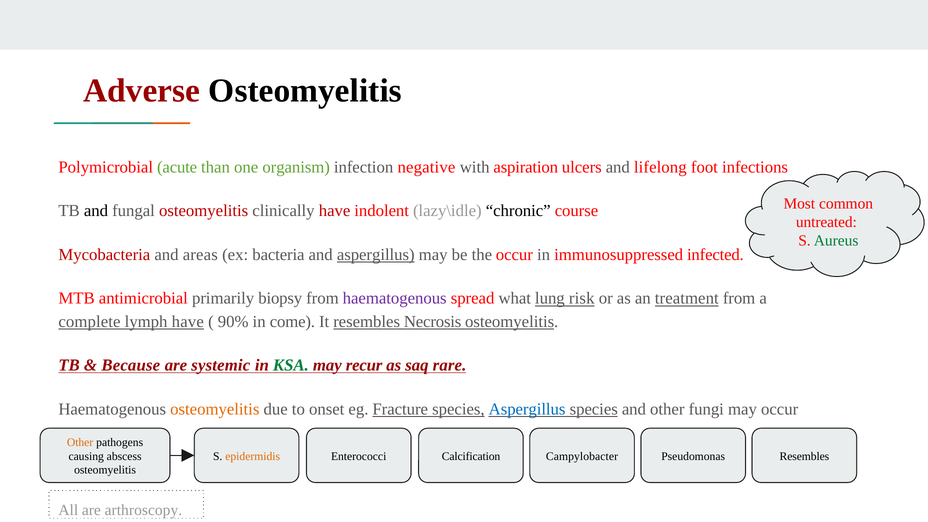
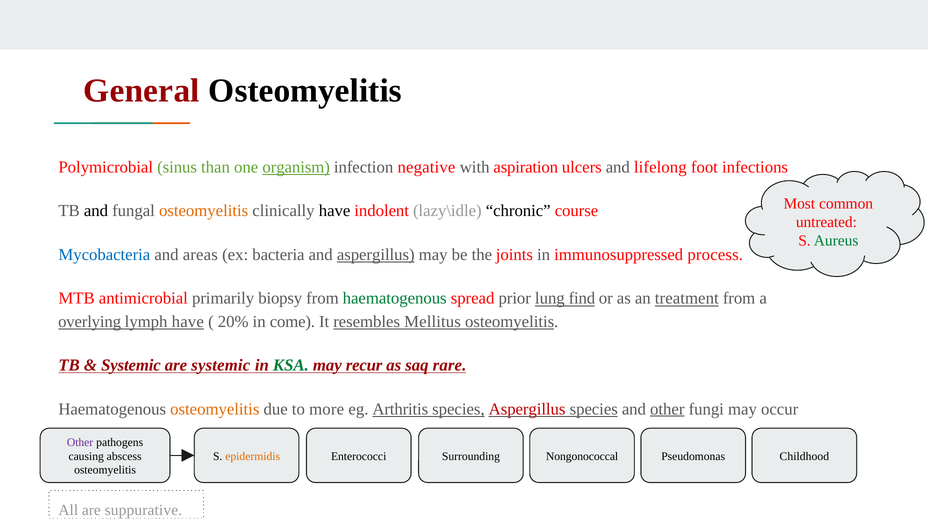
Adverse: Adverse -> General
acute: acute -> sinus
organism underline: none -> present
osteomyelitis at (204, 211) colour: red -> orange
have at (335, 211) colour: red -> black
Mycobacteria colour: red -> blue
the occur: occur -> joints
infected: infected -> process
haematogenous at (395, 298) colour: purple -> green
what: what -> prior
risk: risk -> find
complete: complete -> overlying
90%: 90% -> 20%
Necrosis: Necrosis -> Mellitus
Because at (131, 365): Because -> Systemic
onset: onset -> more
Fracture: Fracture -> Arthritis
Aspergillus at (527, 409) colour: blue -> red
other at (667, 409) underline: none -> present
Other at (80, 442) colour: orange -> purple
Calcification: Calcification -> Surrounding
Campylobacter: Campylobacter -> Nongonococcal
Pseudomonas Resembles: Resembles -> Childhood
arthroscopy: arthroscopy -> suppurative
